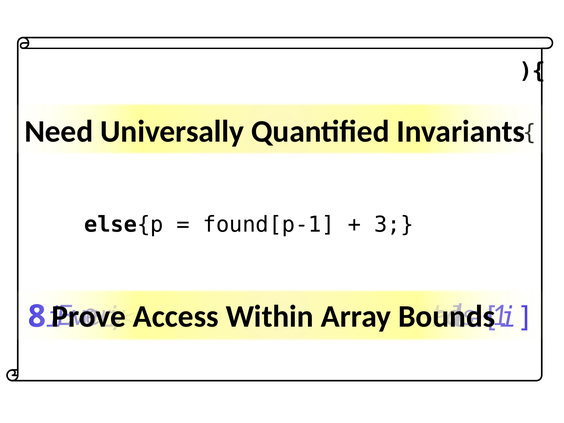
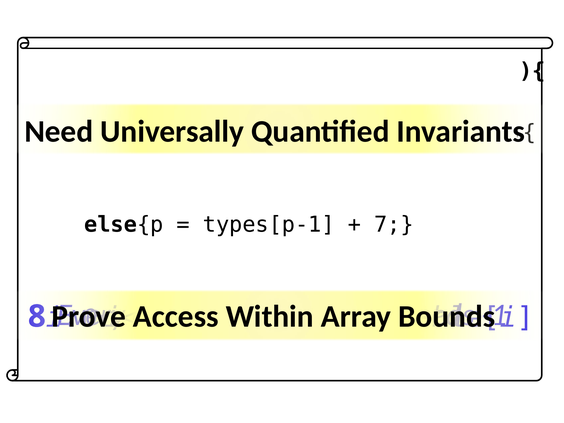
found[p-1: found[p-1 -> types[p-1
3: 3 -> 7
